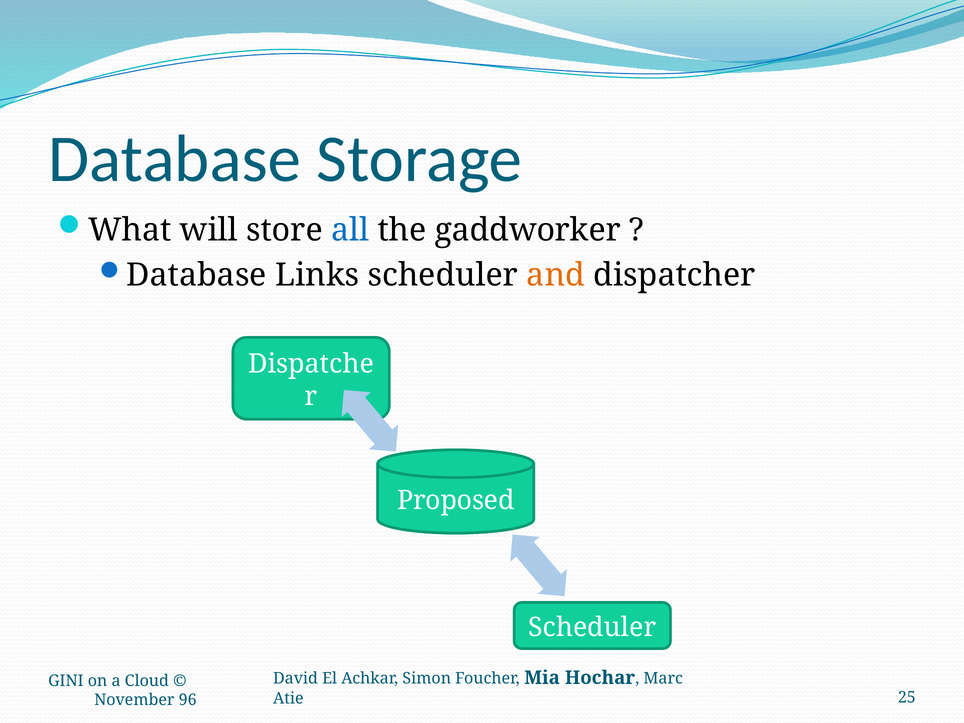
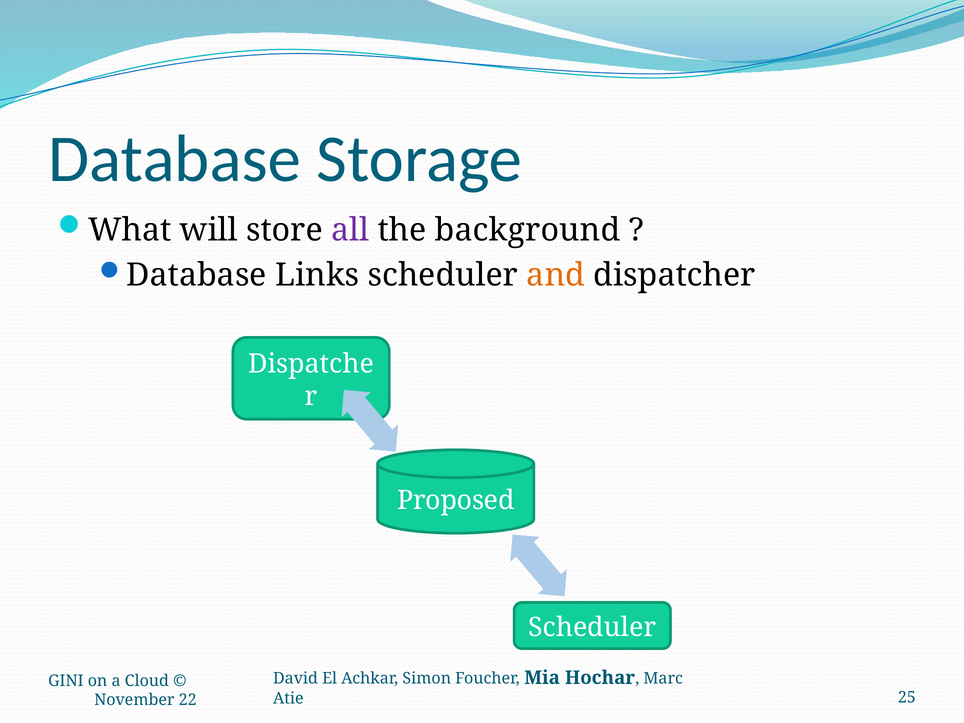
all colour: blue -> purple
gaddworker: gaddworker -> background
96: 96 -> 22
